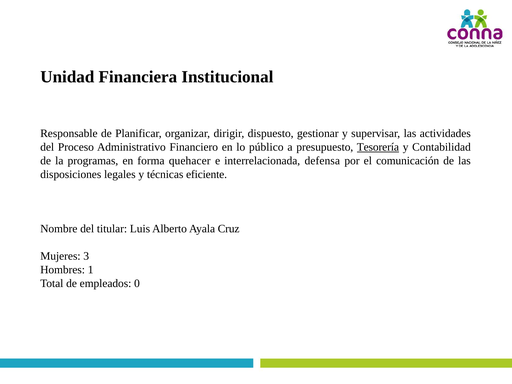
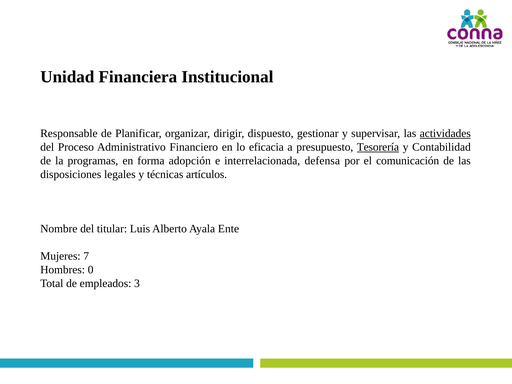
actividades underline: none -> present
público: público -> eficacia
quehacer: quehacer -> adopción
eficiente: eficiente -> artículos
Cruz: Cruz -> Ente
3: 3 -> 7
1: 1 -> 0
0: 0 -> 3
